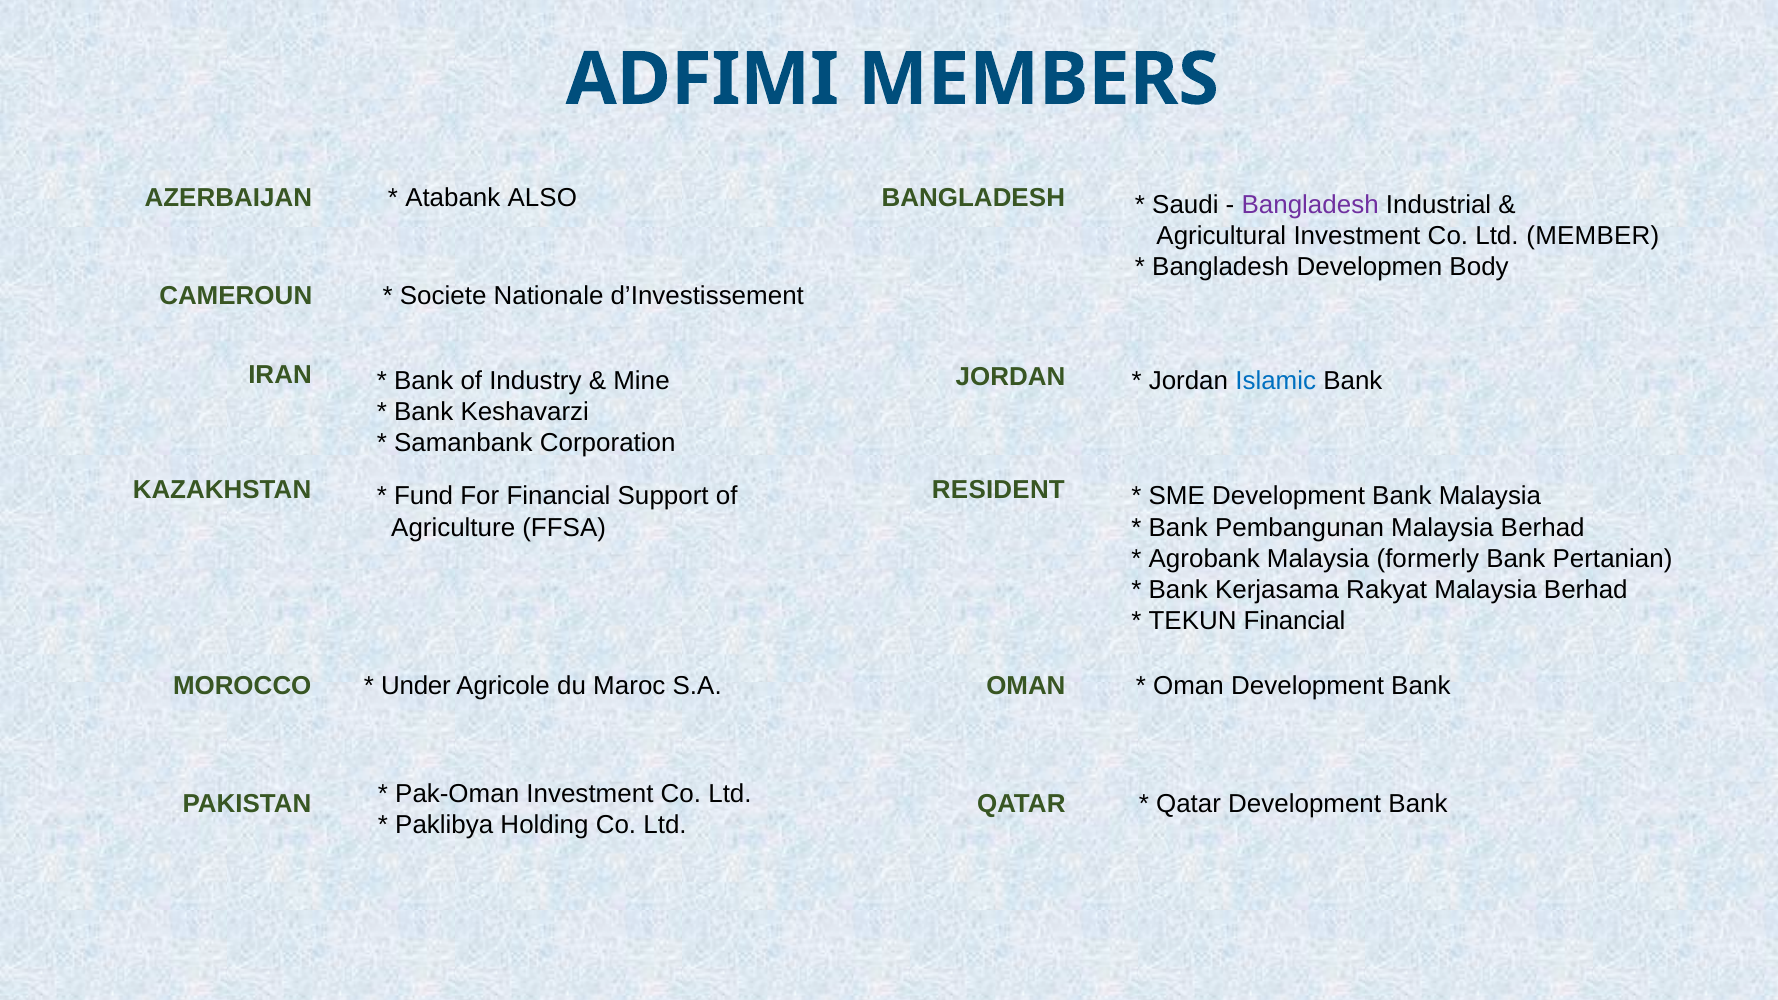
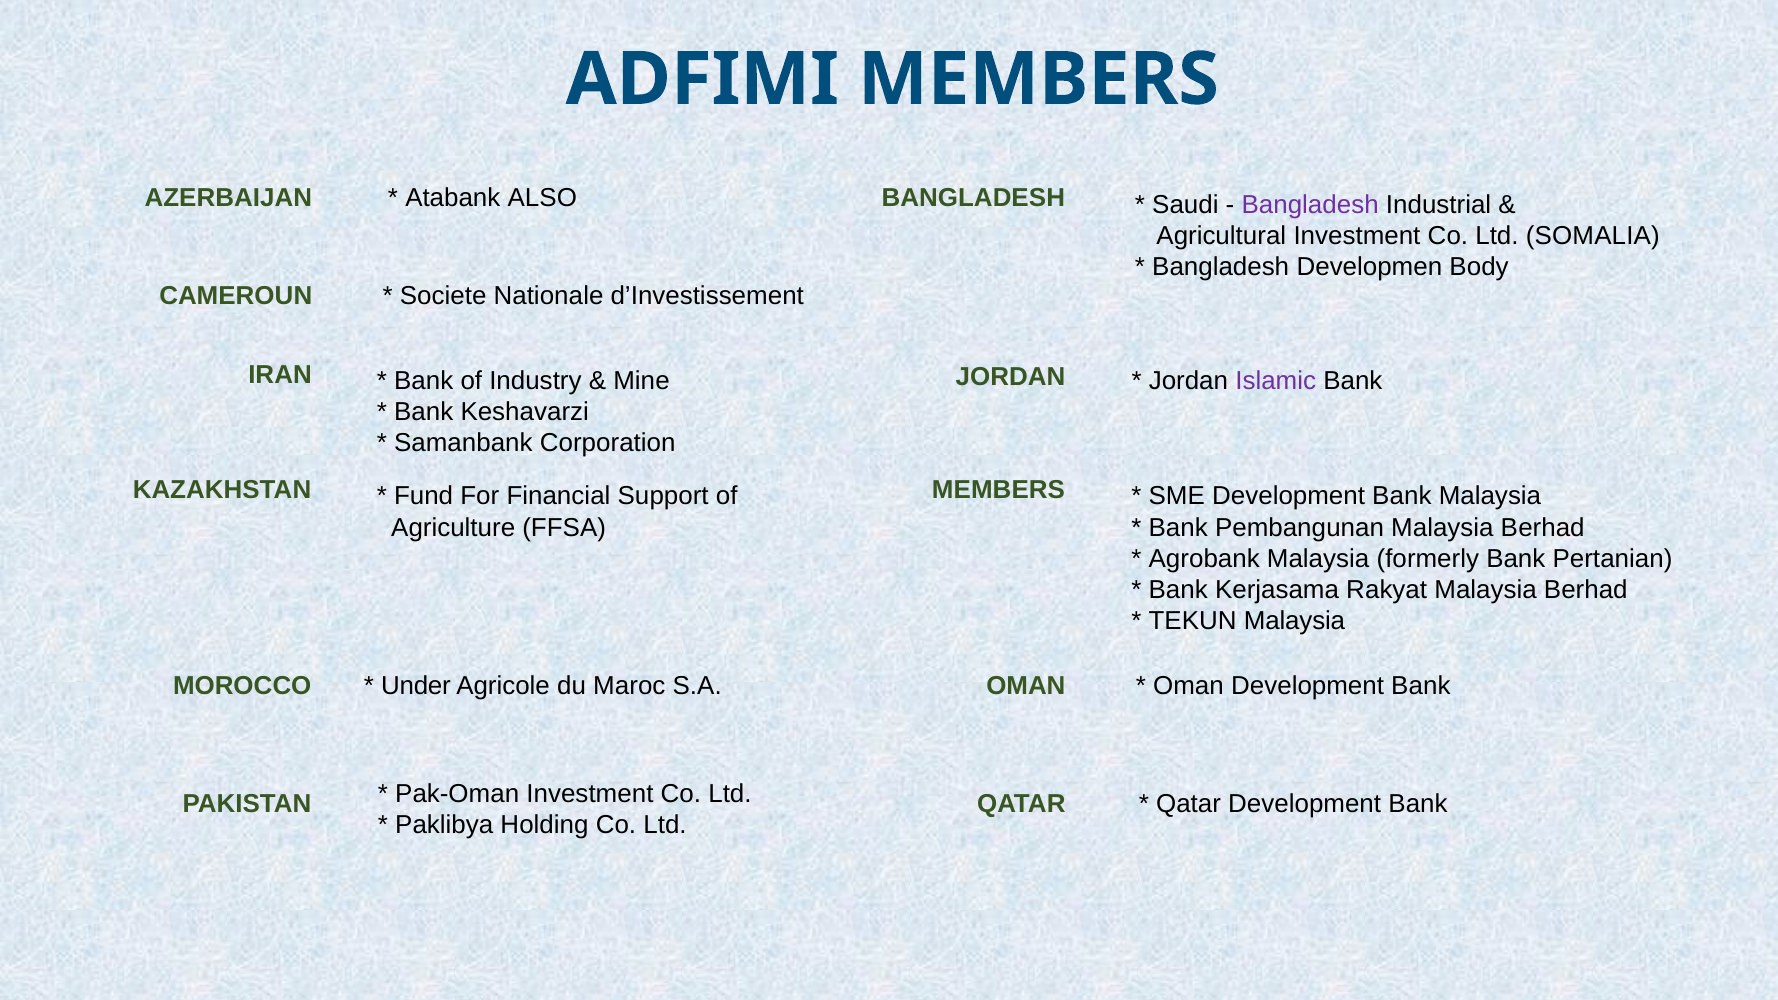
MEMBER: MEMBER -> SOMALIA
Islamic colour: blue -> purple
KAZAKHSTAN RESIDENT: RESIDENT -> MEMBERS
TEKUN Financial: Financial -> Malaysia
